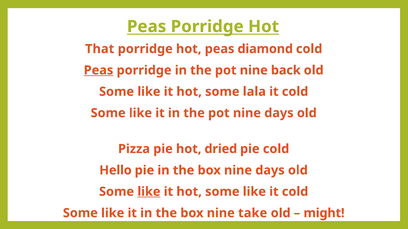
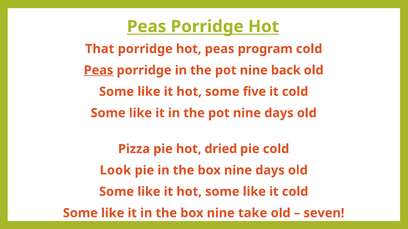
diamond: diamond -> program
lala: lala -> five
Hello: Hello -> Look
like at (149, 192) underline: present -> none
might: might -> seven
